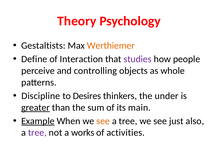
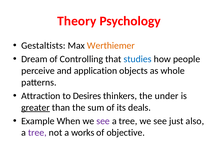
Define: Define -> Dream
Interaction: Interaction -> Controlling
studies colour: purple -> blue
controlling: controlling -> application
Discipline: Discipline -> Attraction
main: main -> deals
Example underline: present -> none
see at (103, 121) colour: orange -> purple
activities: activities -> objective
